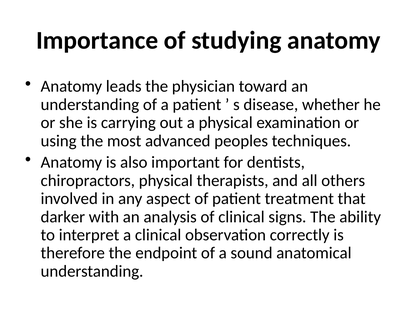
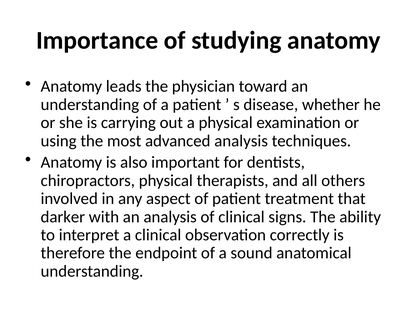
advanced peoples: peoples -> analysis
